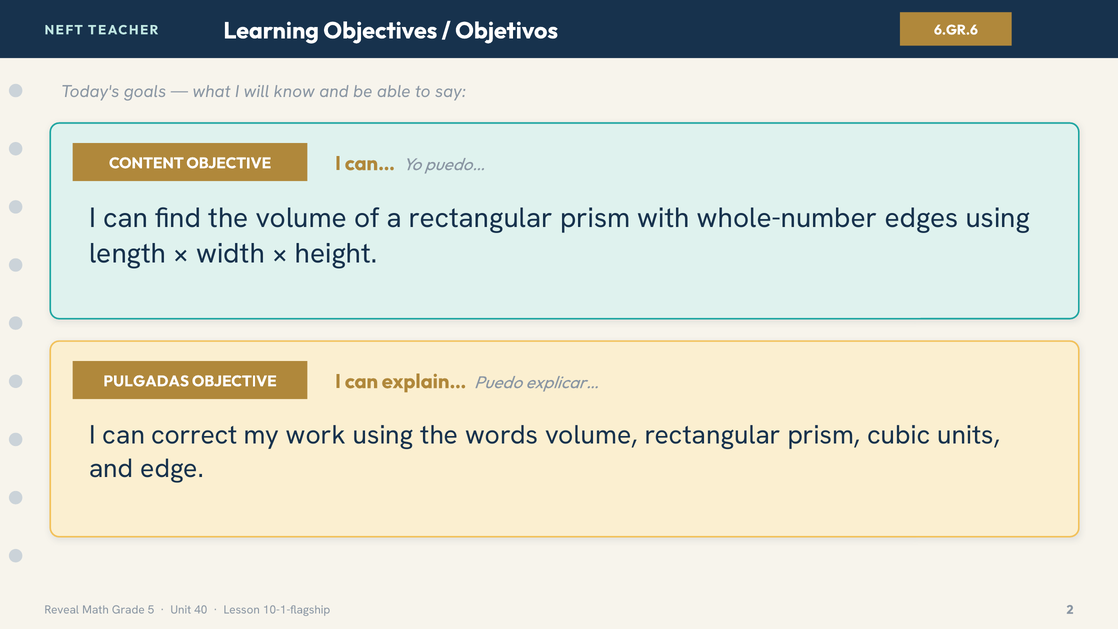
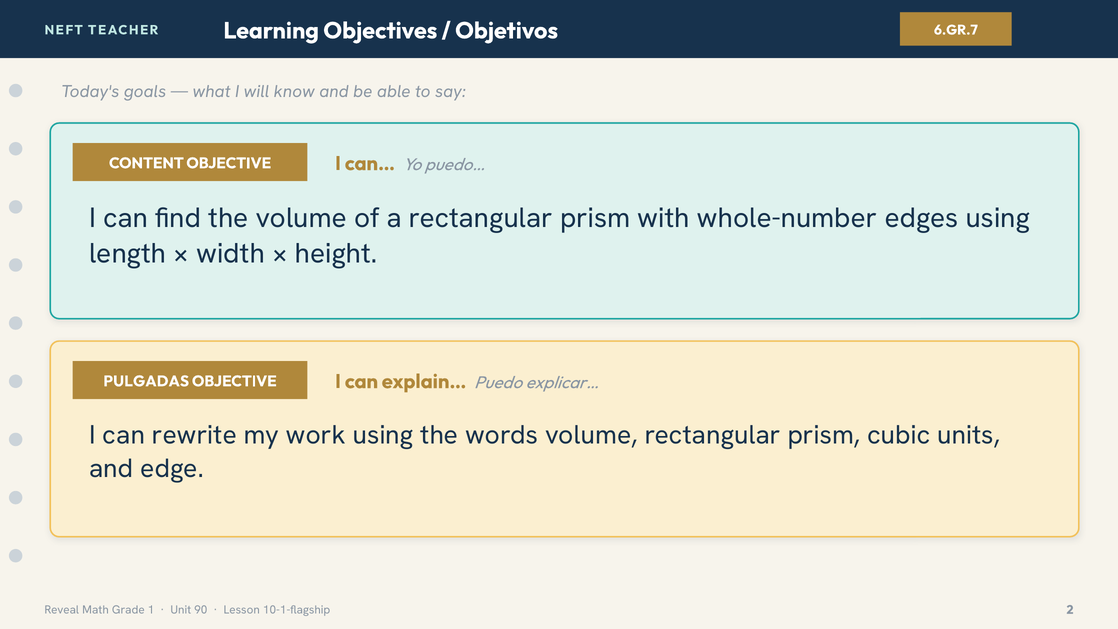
6.GR.6: 6.GR.6 -> 6.GR.7
correct: correct -> rewrite
5: 5 -> 1
40: 40 -> 90
